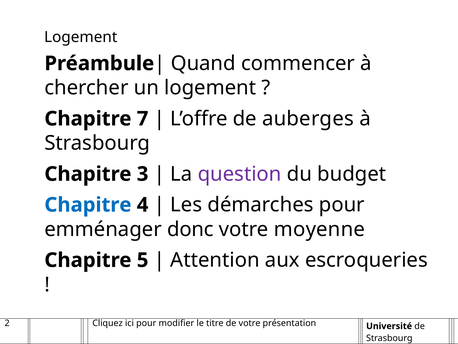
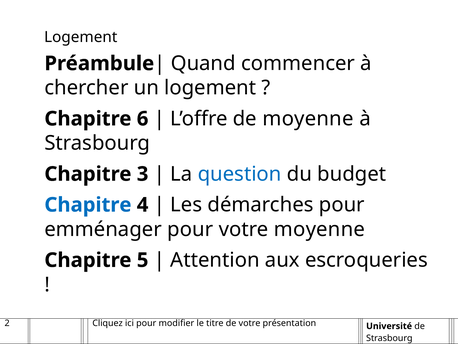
7: 7 -> 6
de auberges: auberges -> moyenne
question colour: purple -> blue
emménager donc: donc -> pour
